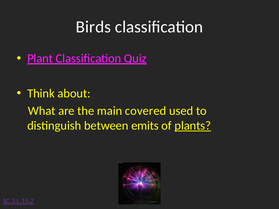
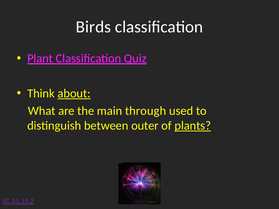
about underline: none -> present
covered: covered -> through
emits: emits -> outer
